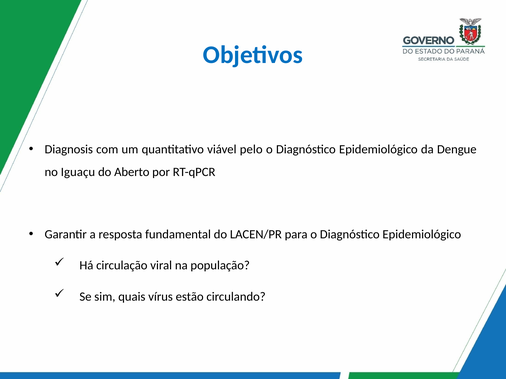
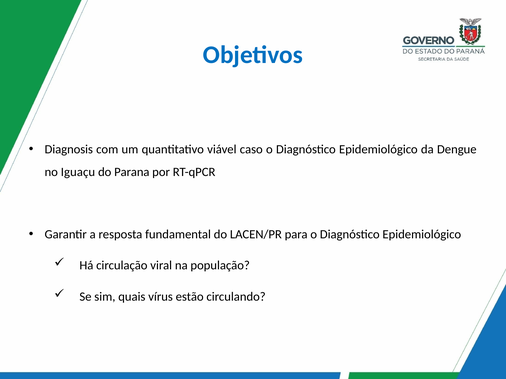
pelo: pelo -> caso
Aberto: Aberto -> Parana
